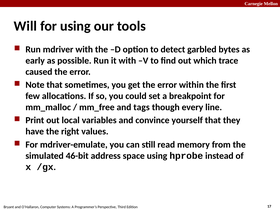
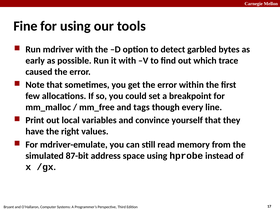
Will: Will -> Fine
46-bit: 46-bit -> 87-bit
